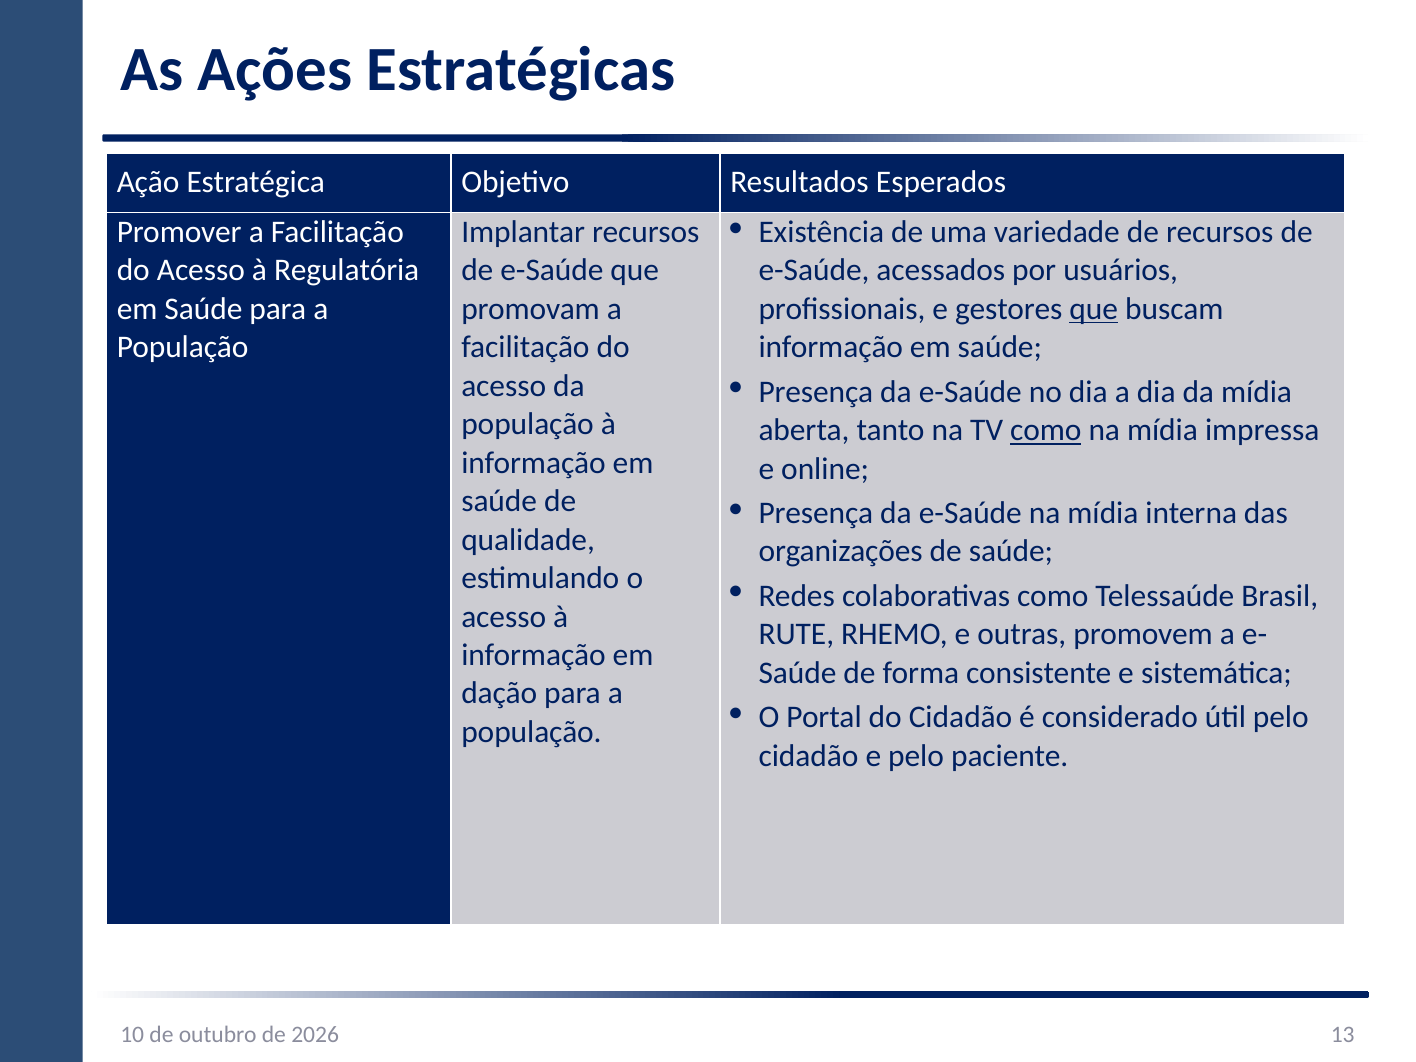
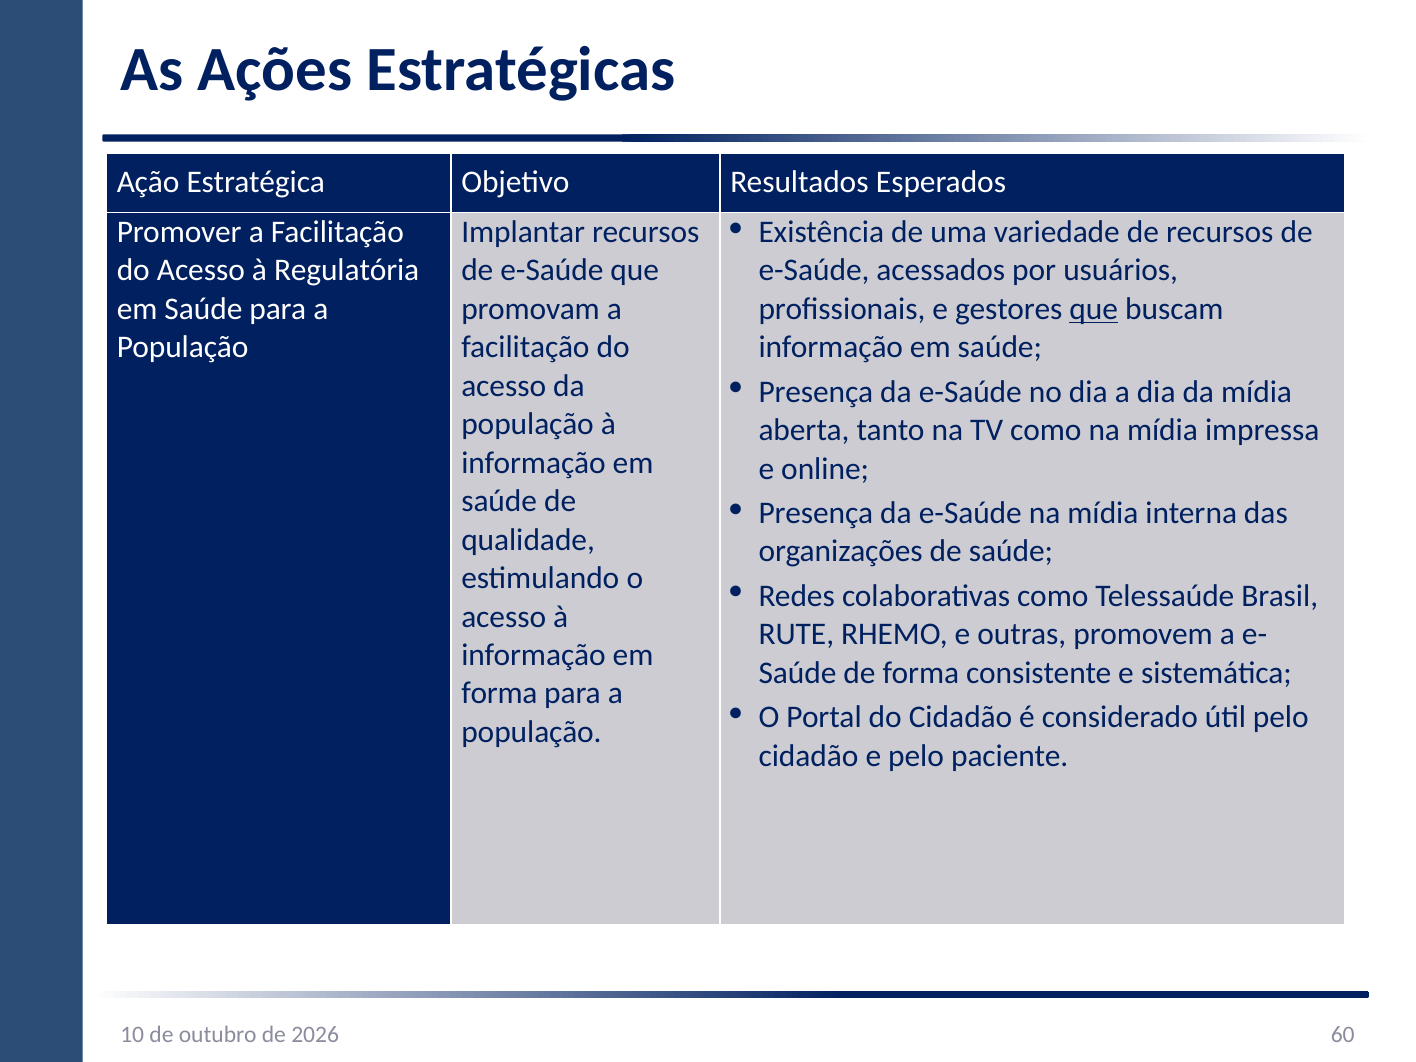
como at (1046, 430) underline: present -> none
dação at (499, 694): dação -> forma
13: 13 -> 60
